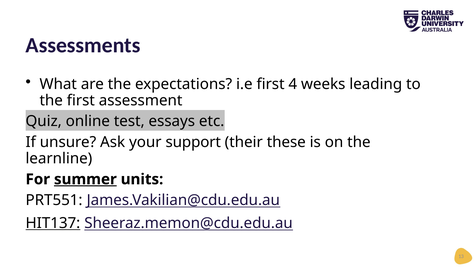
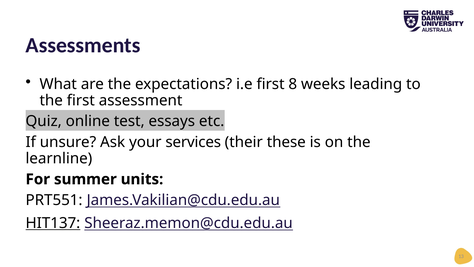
4: 4 -> 8
support: support -> services
summer underline: present -> none
